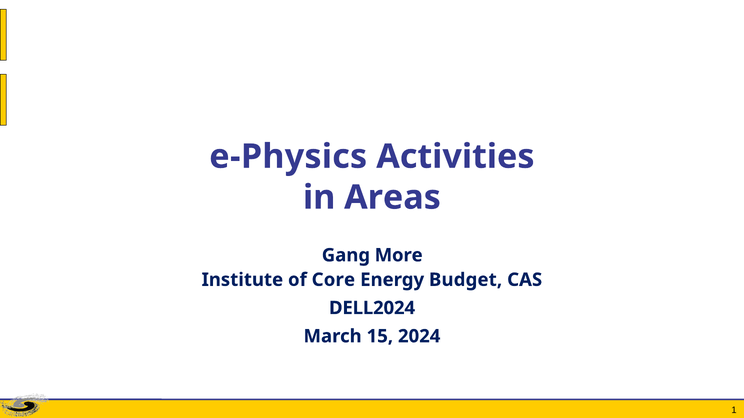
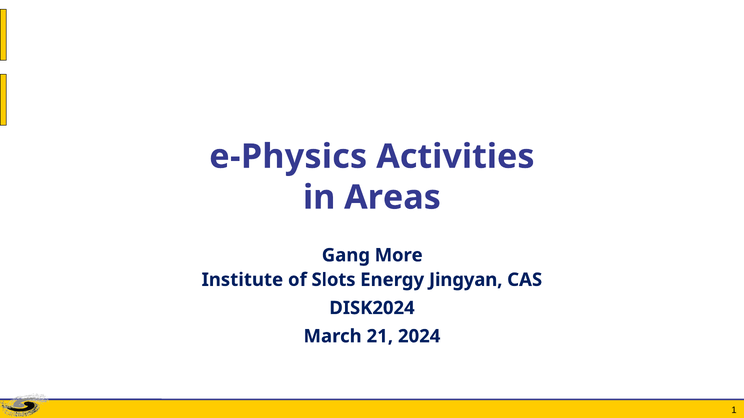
Core: Core -> Slots
Budget: Budget -> Jingyan
DELL2024: DELL2024 -> DISK2024
15: 15 -> 21
